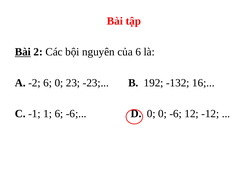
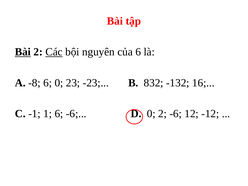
Các underline: none -> present
-2: -2 -> -8
192: 192 -> 832
0 0: 0 -> 2
